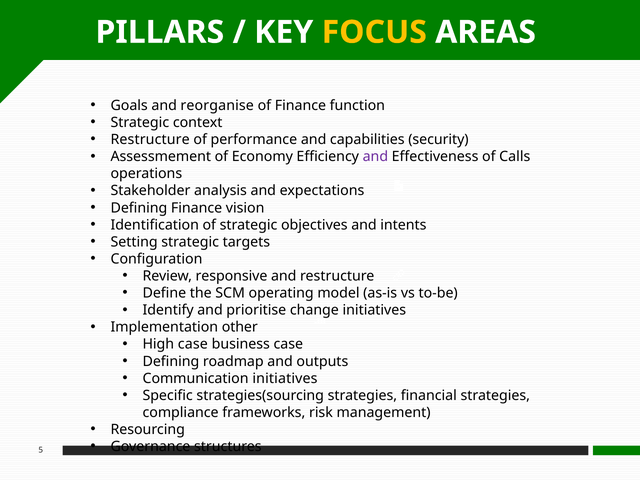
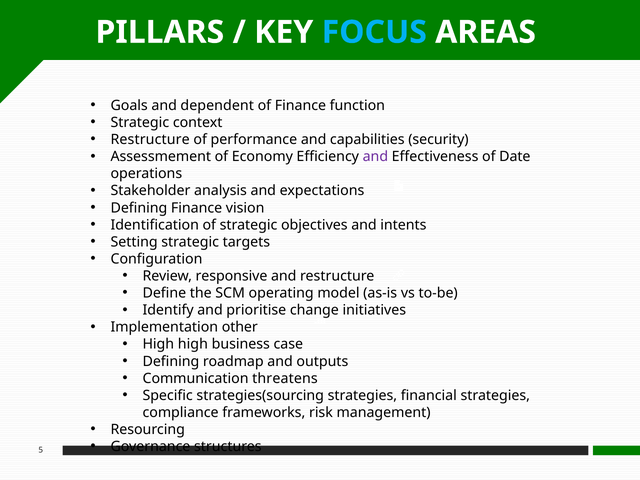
FOCUS colour: yellow -> light blue
reorganise: reorganise -> dependent
Calls: Calls -> Date
High case: case -> high
Communication initiatives: initiatives -> threatens
